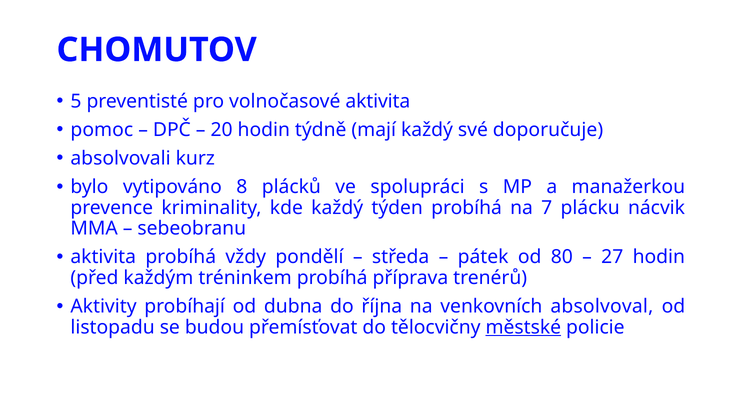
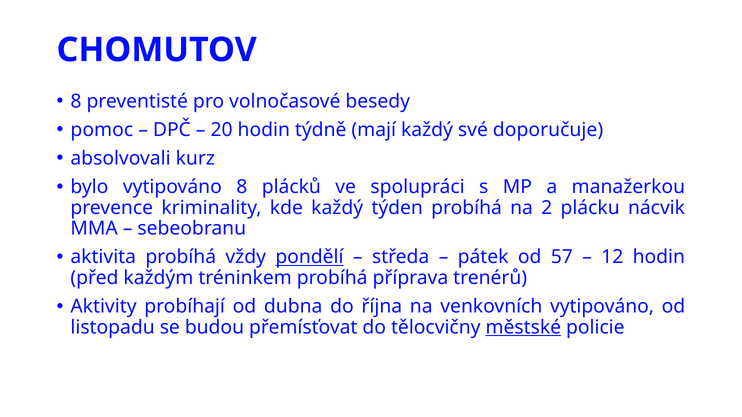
5 at (76, 101): 5 -> 8
volnočasové aktivita: aktivita -> besedy
7: 7 -> 2
pondělí underline: none -> present
80: 80 -> 57
27: 27 -> 12
venkovních absolvoval: absolvoval -> vytipováno
